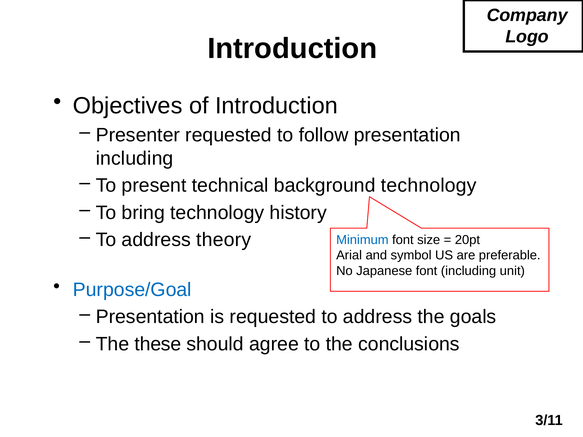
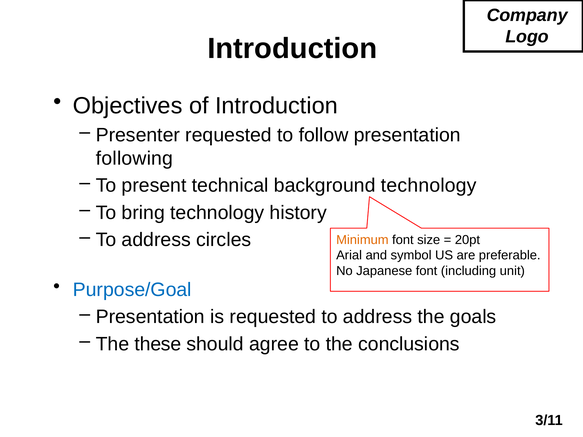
including at (135, 158): including -> following
theory: theory -> circles
Minimum colour: blue -> orange
